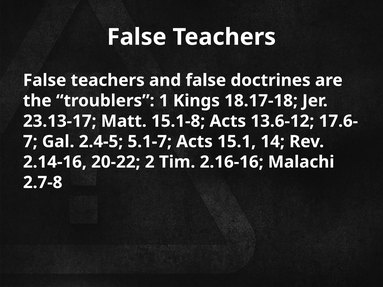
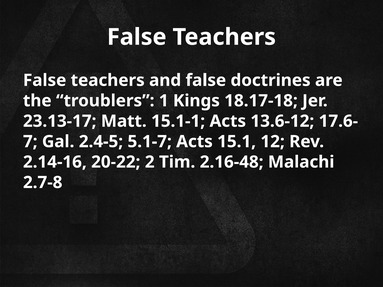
15.1-8: 15.1-8 -> 15.1-1
14: 14 -> 12
2.16-16: 2.16-16 -> 2.16-48
